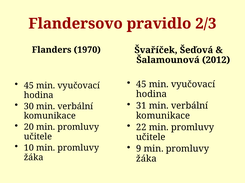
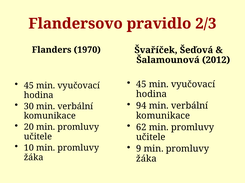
31: 31 -> 94
22: 22 -> 62
